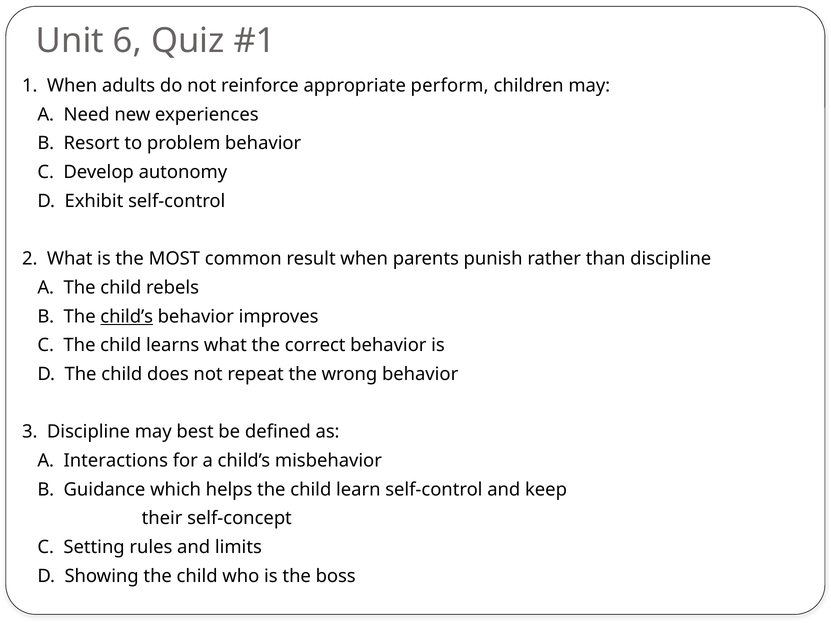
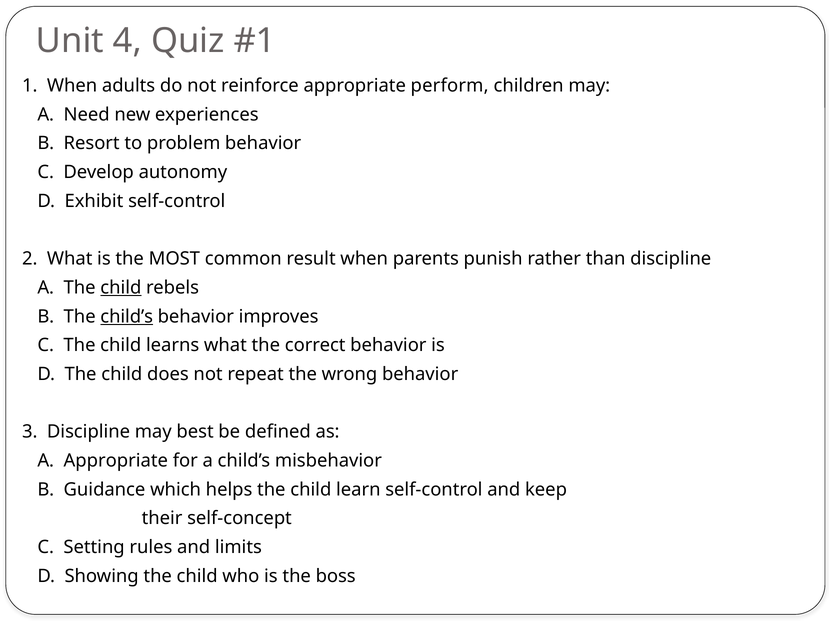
6: 6 -> 4
child at (121, 288) underline: none -> present
A Interactions: Interactions -> Appropriate
